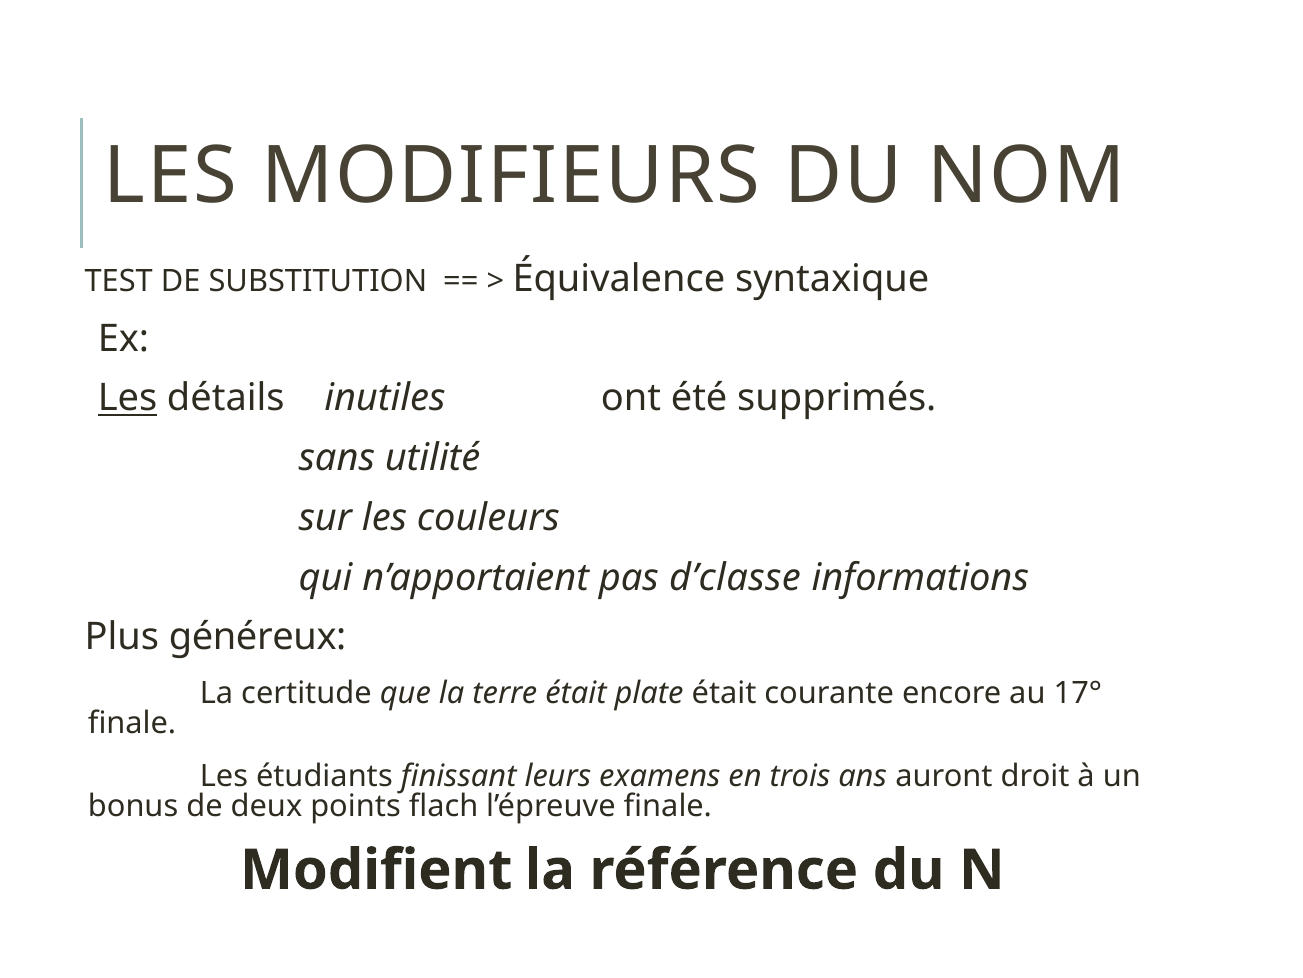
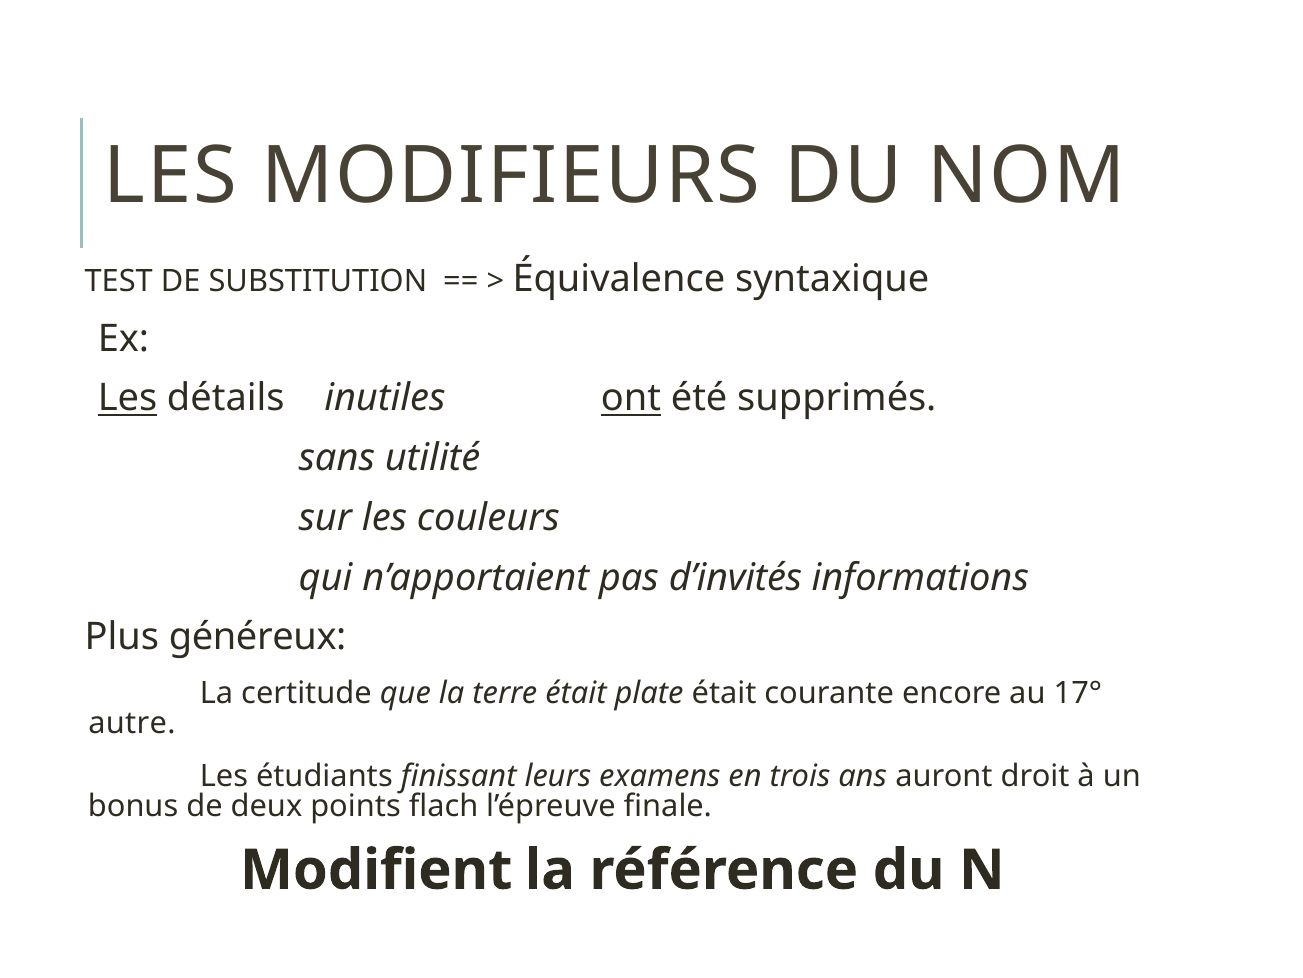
ont underline: none -> present
d’classe: d’classe -> d’invités
finale at (132, 723): finale -> autre
